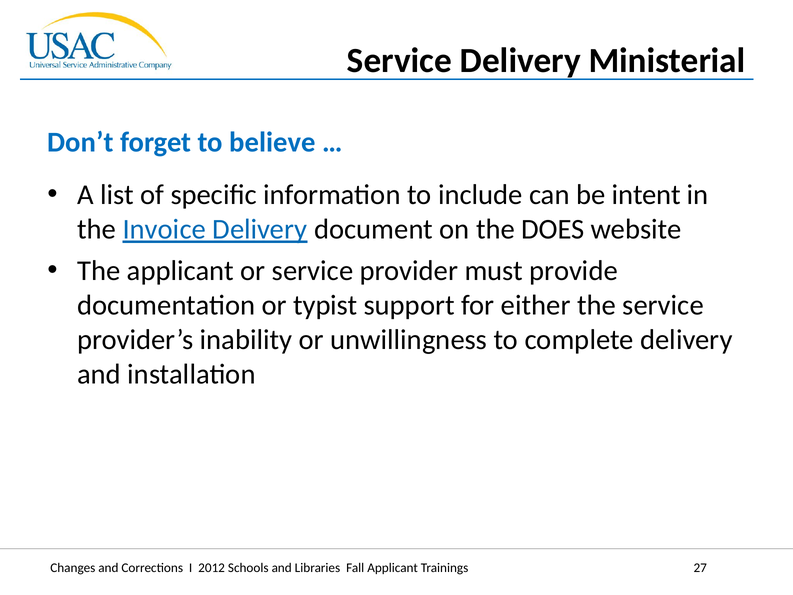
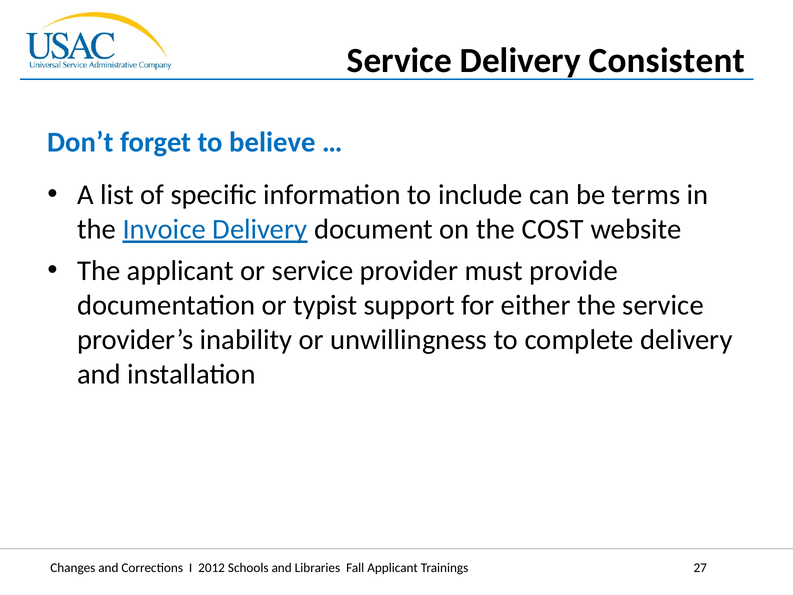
Ministerial: Ministerial -> Consistent
intent: intent -> terms
DOES: DOES -> COST
